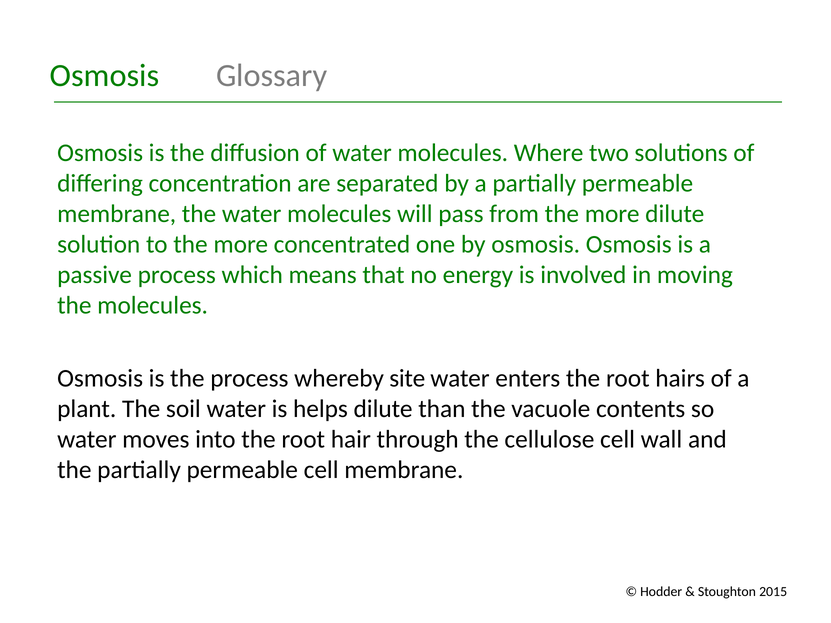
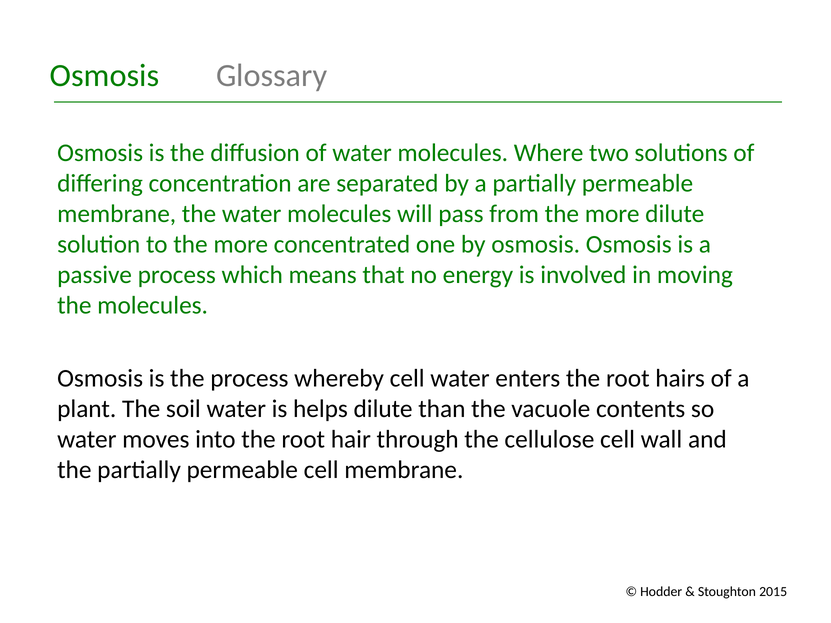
whereby site: site -> cell
